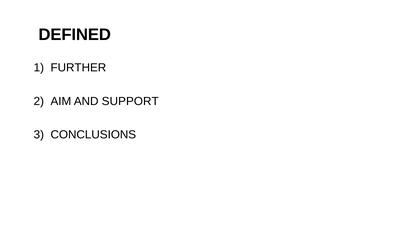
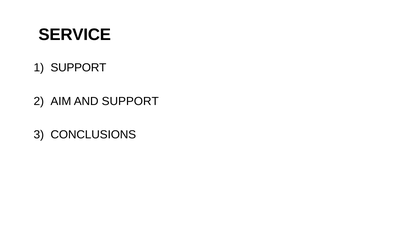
DEFINED: DEFINED -> SERVICE
FURTHER at (78, 68): FURTHER -> SUPPORT
